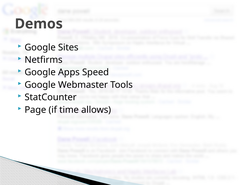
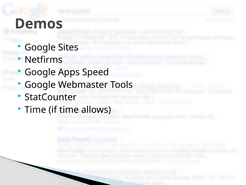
Page at (35, 109): Page -> Time
